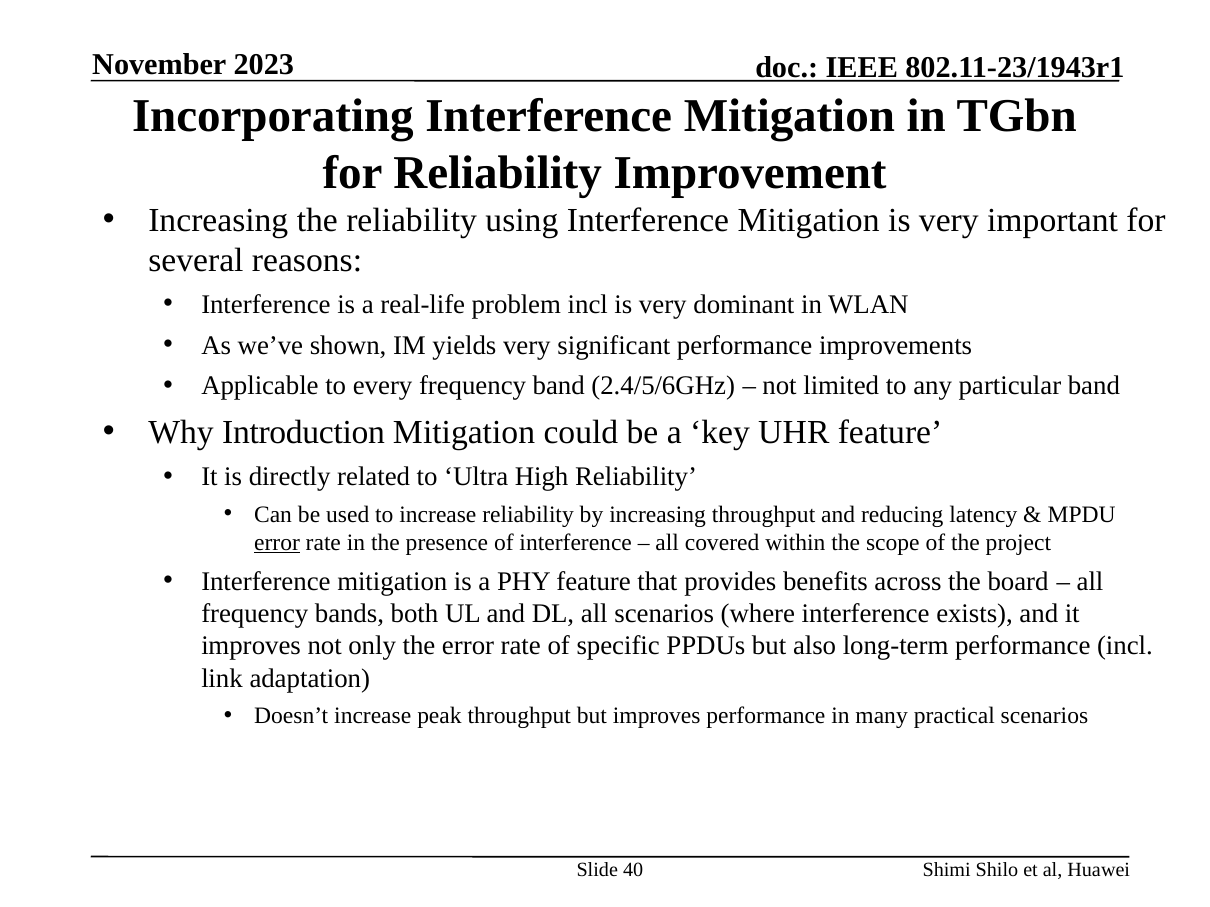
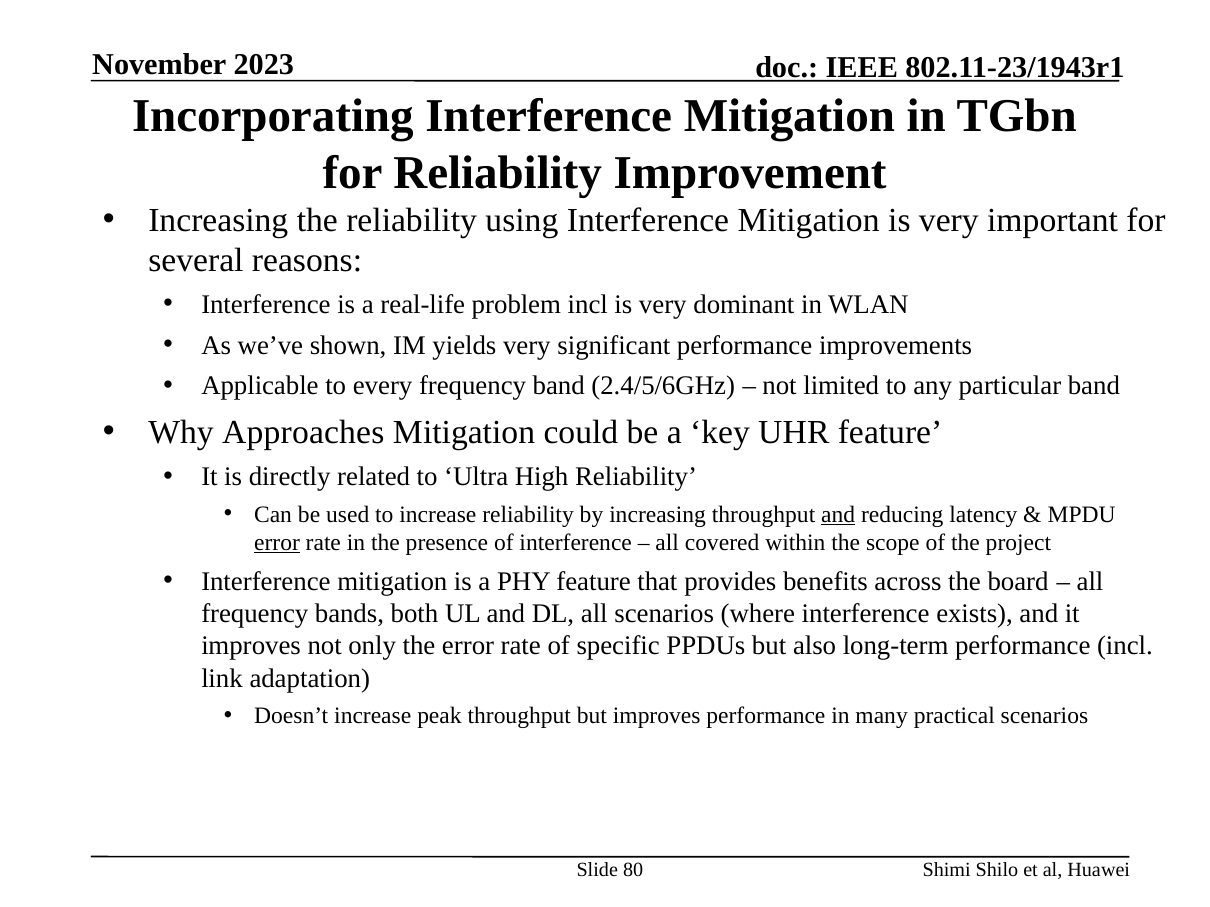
Introduction: Introduction -> Approaches
and at (838, 515) underline: none -> present
40: 40 -> 80
